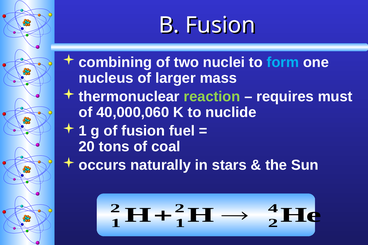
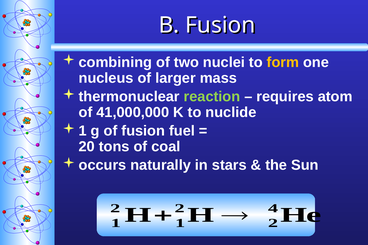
form colour: light blue -> yellow
must: must -> atom
40,000,060: 40,000,060 -> 41,000,000
